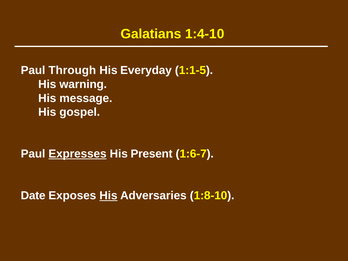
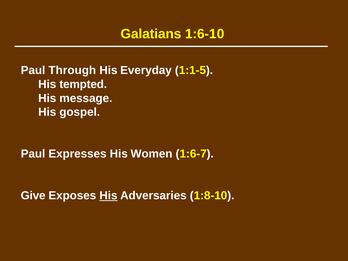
1:4-10: 1:4-10 -> 1:6-10
warning: warning -> tempted
Expresses underline: present -> none
Present: Present -> Women
Date: Date -> Give
